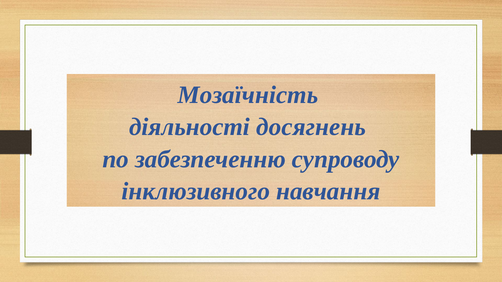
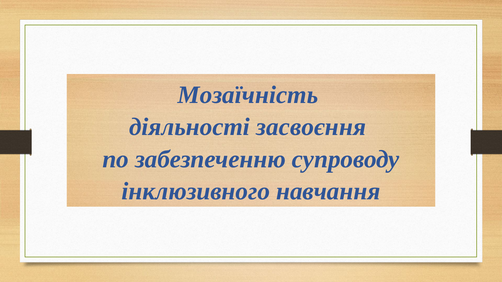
досягнень: досягнень -> засвоєння
